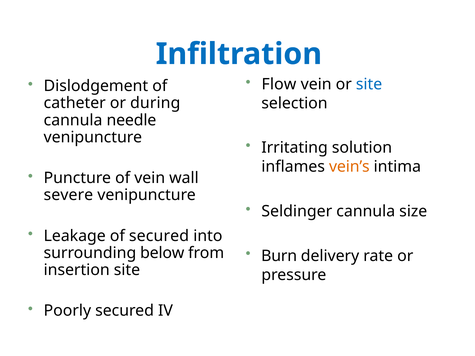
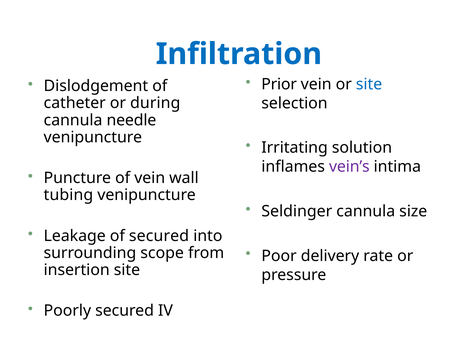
Flow: Flow -> Prior
vein’s colour: orange -> purple
severe: severe -> tubing
below: below -> scope
Burn: Burn -> Poor
